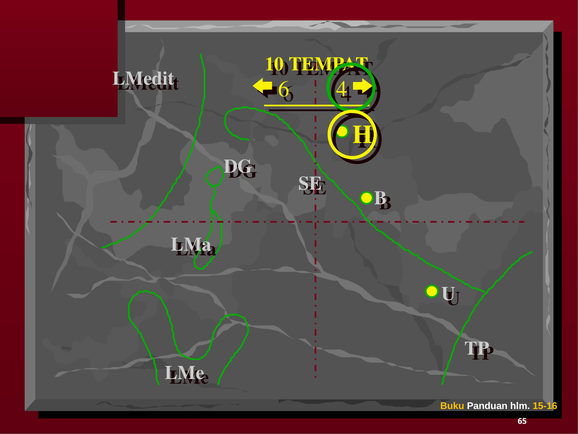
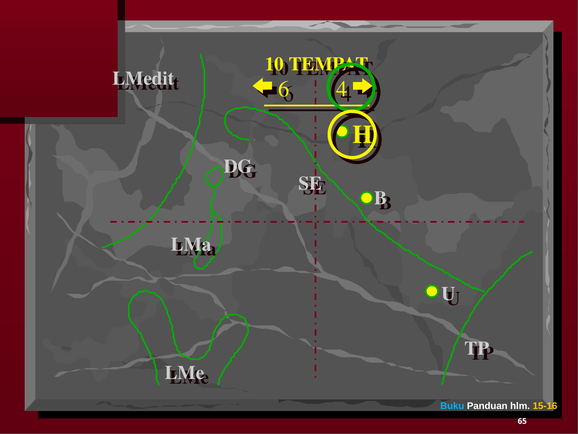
Buku colour: yellow -> light blue
